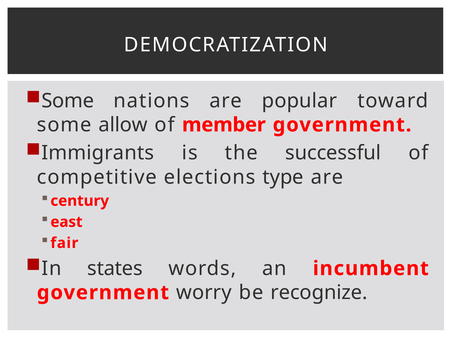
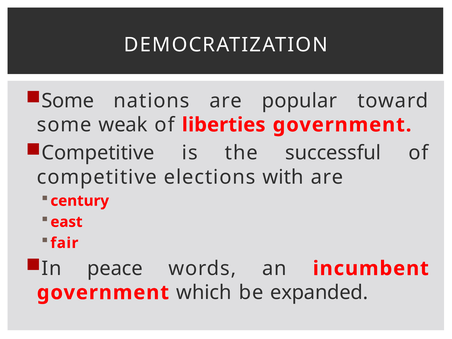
allow: allow -> weak
member: member -> liberties
Immigrants at (98, 153): Immigrants -> Competitive
type: type -> with
states: states -> peace
worry: worry -> which
recognize: recognize -> expanded
